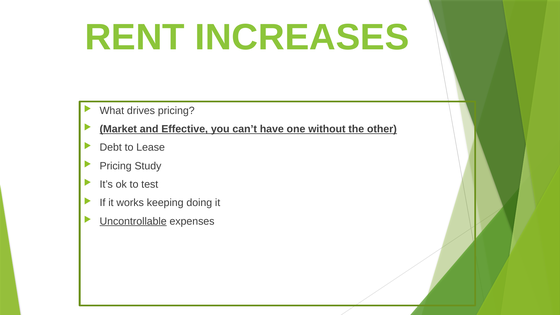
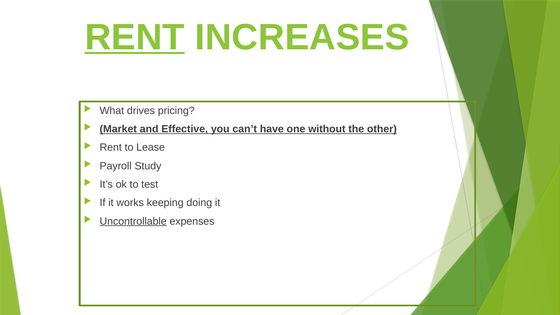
RENT at (135, 37) underline: none -> present
Debt at (111, 148): Debt -> Rent
Pricing at (116, 166): Pricing -> Payroll
